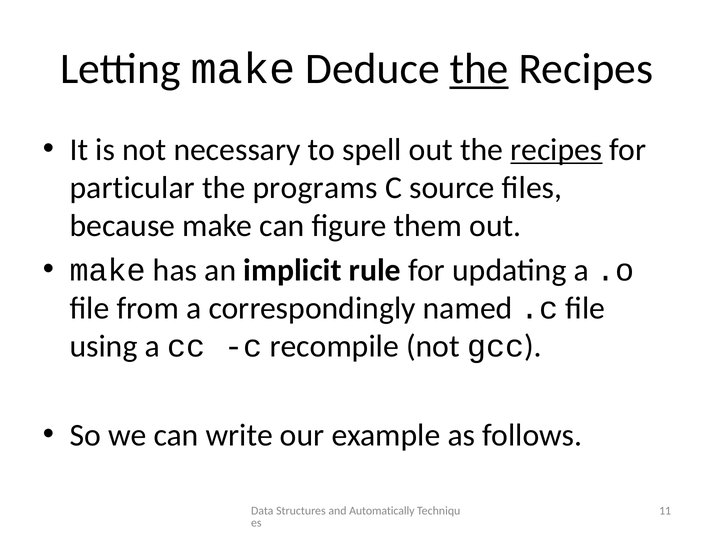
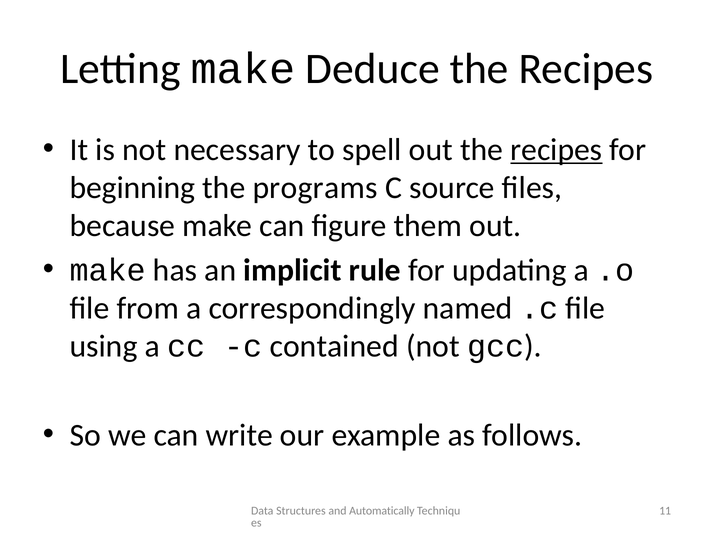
the at (479, 69) underline: present -> none
particular: particular -> beginning
recompile: recompile -> contained
